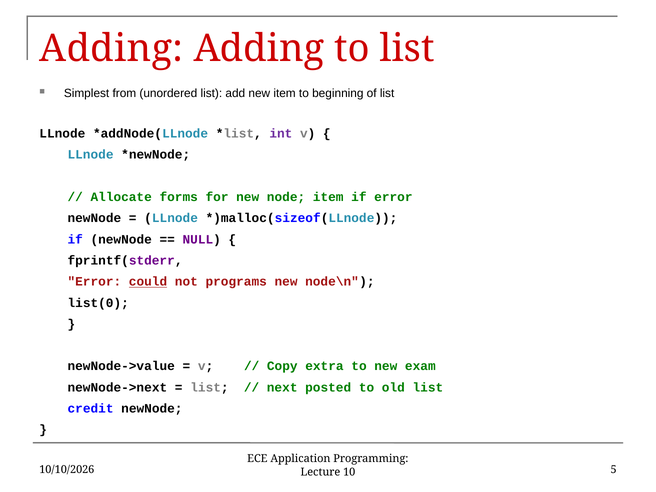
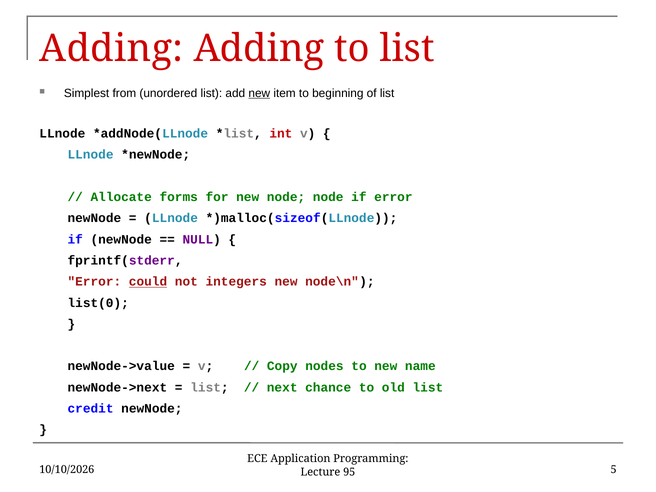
new at (259, 93) underline: none -> present
int colour: purple -> red
node item: item -> node
programs: programs -> integers
extra: extra -> nodes
exam: exam -> name
posted: posted -> chance
10: 10 -> 95
